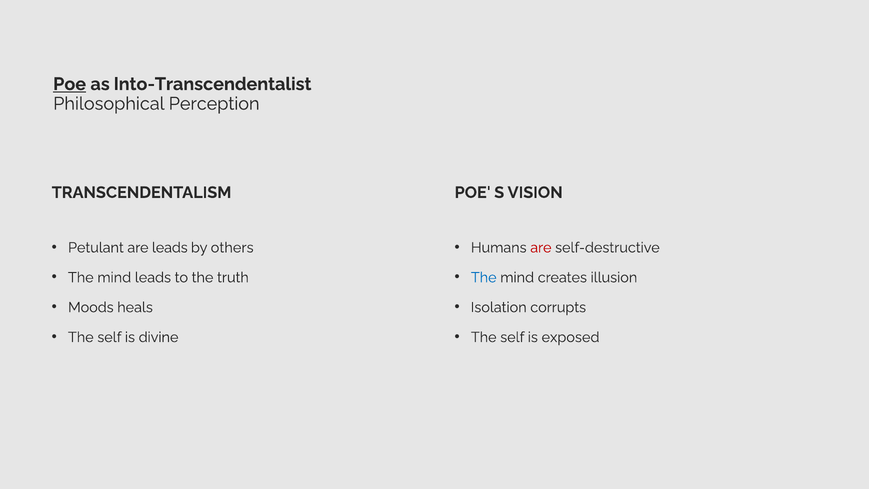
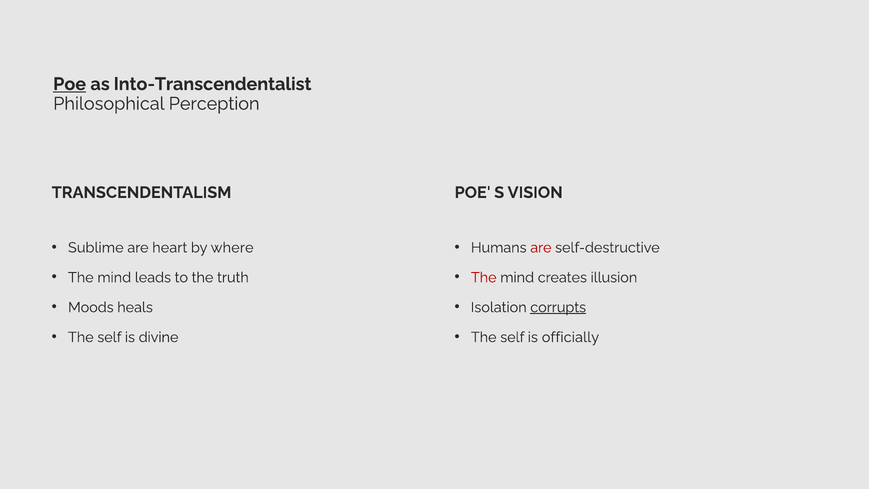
Petulant: Petulant -> Sublime
are leads: leads -> heart
others: others -> where
The at (484, 277) colour: blue -> red
corrupts underline: none -> present
exposed: exposed -> officially
